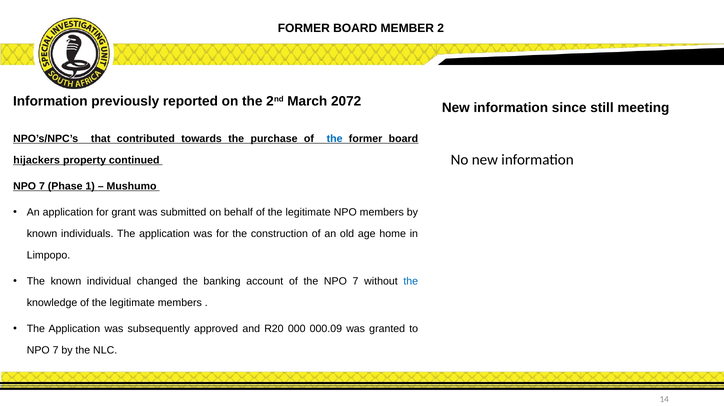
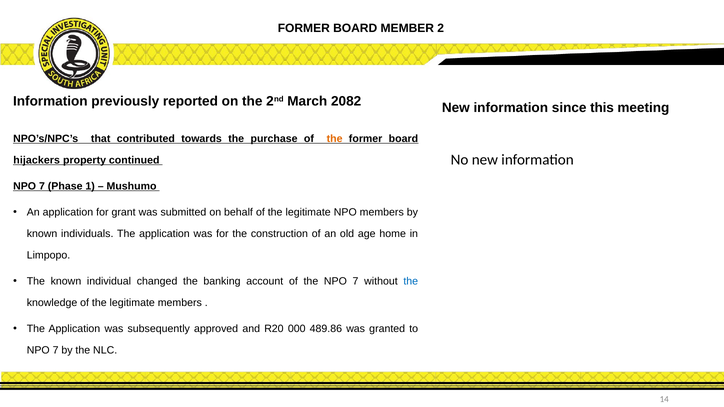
2072: 2072 -> 2082
still: still -> this
the at (335, 139) colour: blue -> orange
000.09: 000.09 -> 489.86
